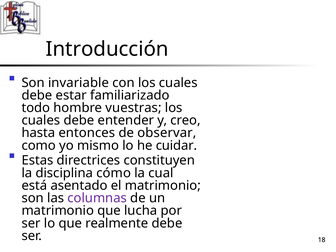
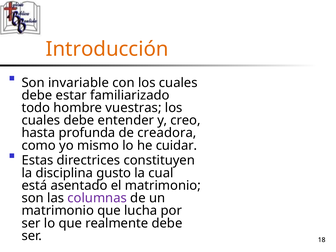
Introducción colour: black -> orange
entonces: entonces -> profunda
observar: observar -> creadora
cómo: cómo -> gusto
